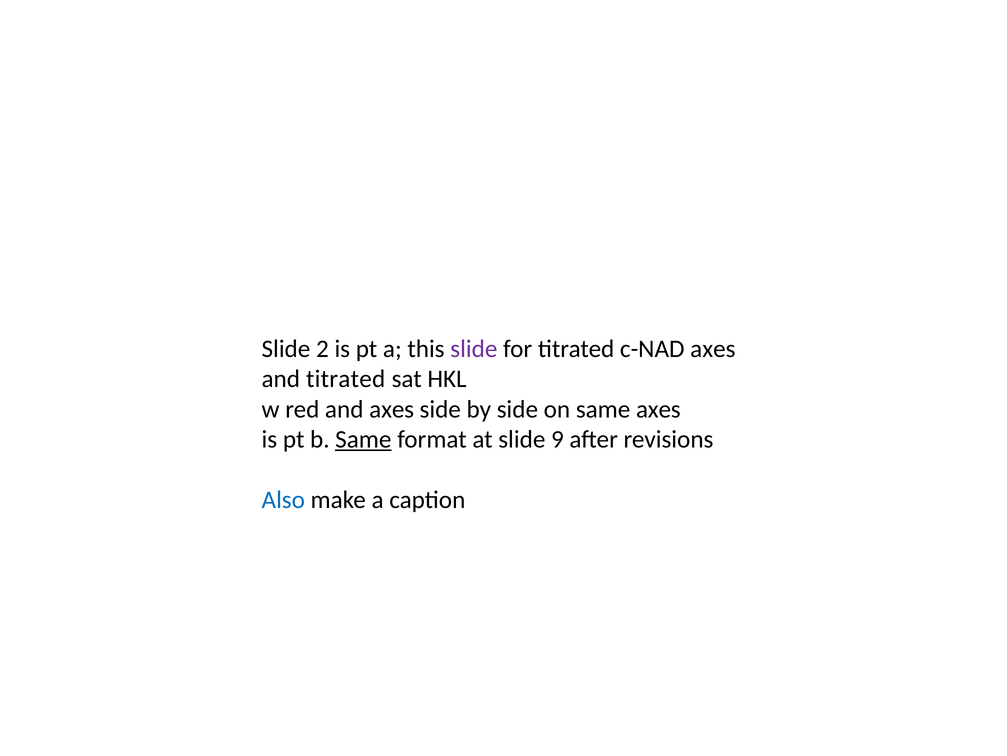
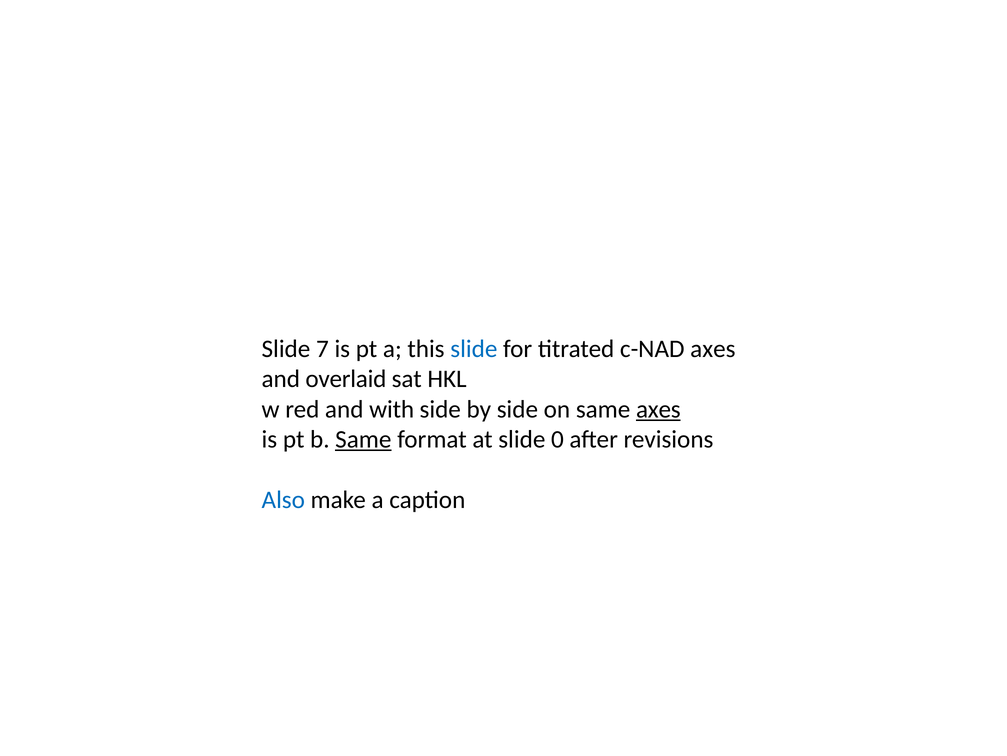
2: 2 -> 7
slide at (474, 349) colour: purple -> blue
and titrated: titrated -> overlaid
and axes: axes -> with
axes at (658, 409) underline: none -> present
9: 9 -> 0
